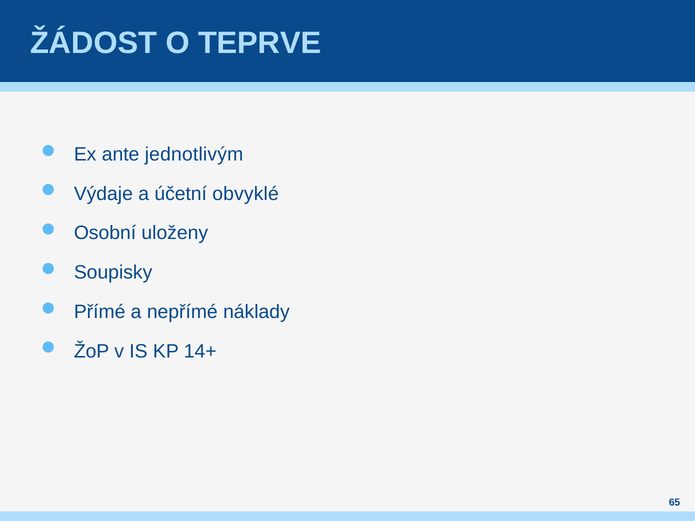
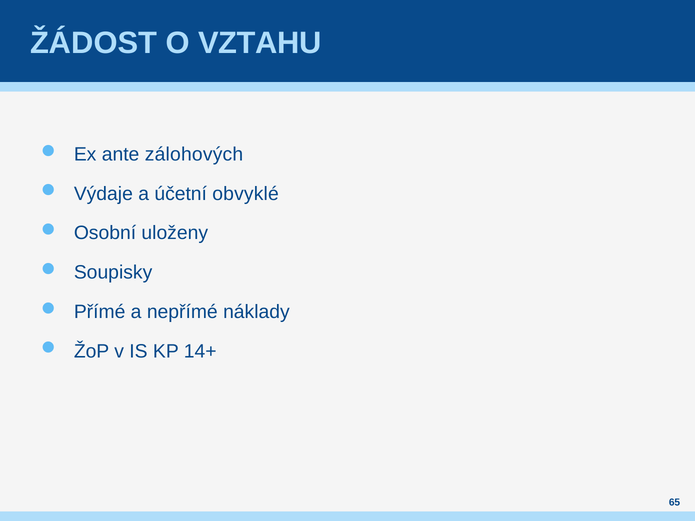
TEPRVE: TEPRVE -> VZTAHU
jednotlivým: jednotlivým -> zálohových
